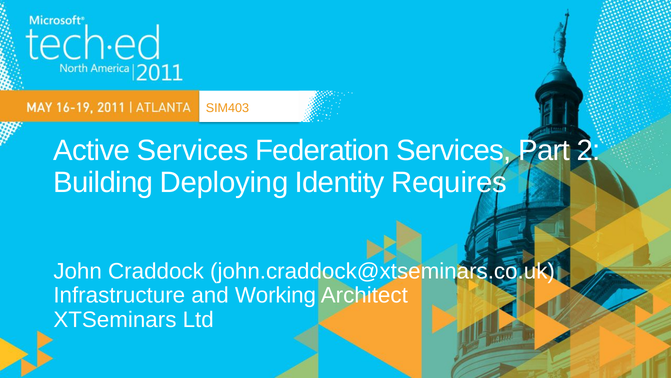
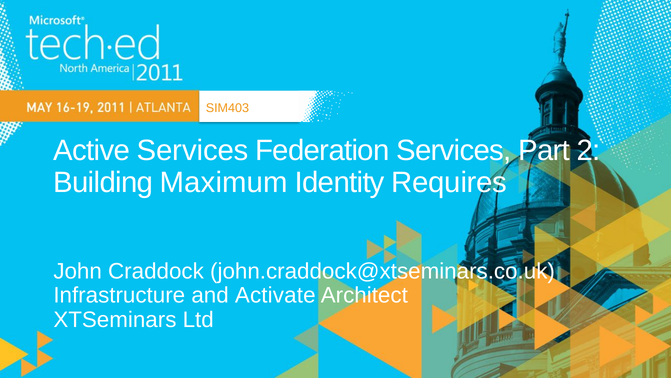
Deploying: Deploying -> Maximum
Working: Working -> Activate
